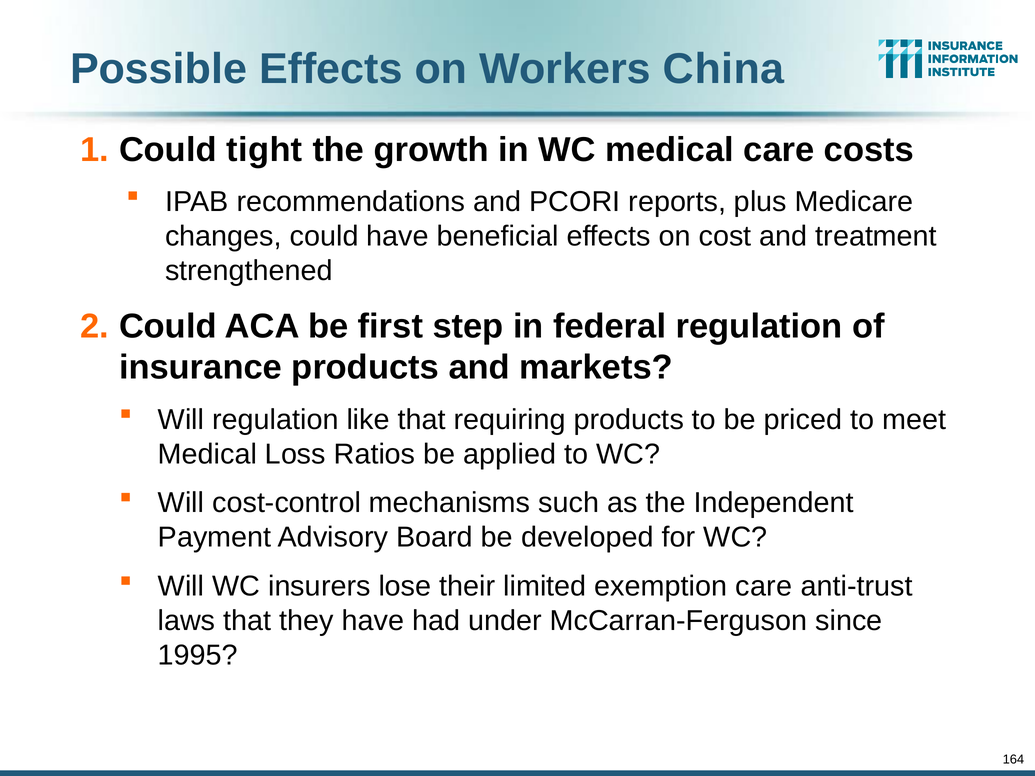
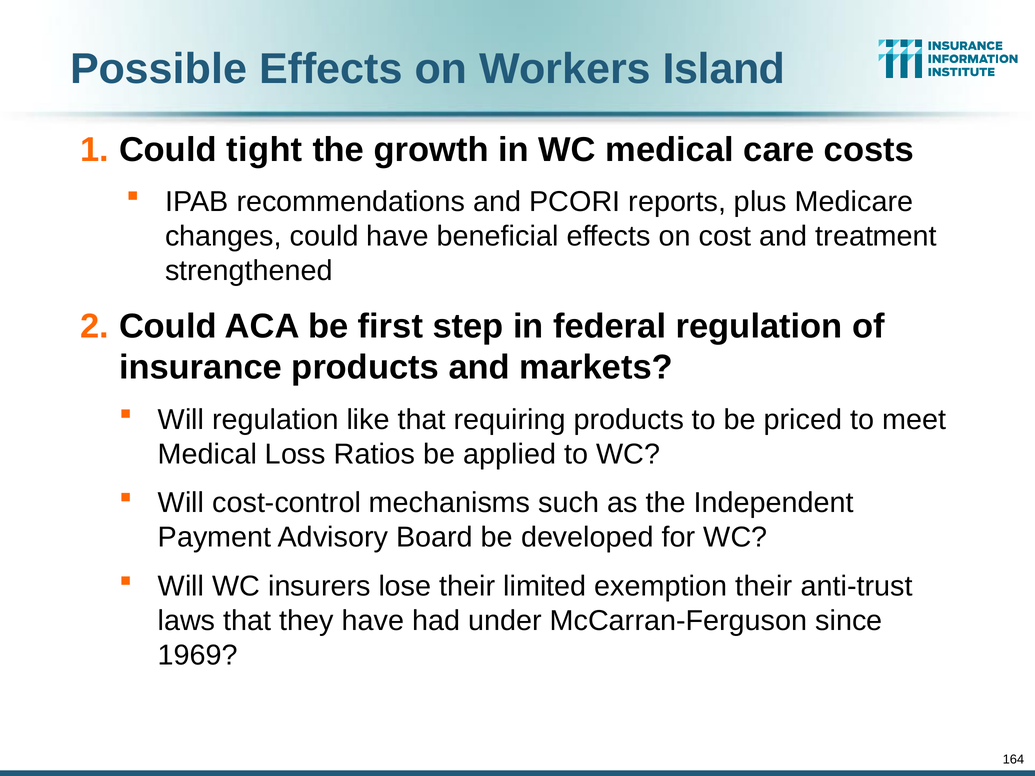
China: China -> Island
exemption care: care -> their
1995: 1995 -> 1969
